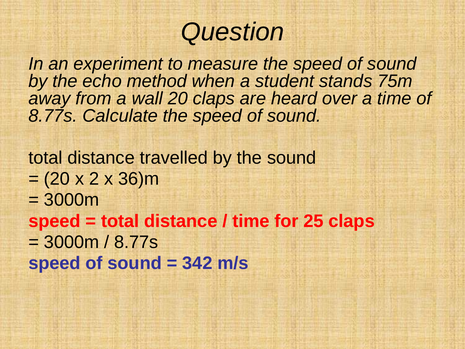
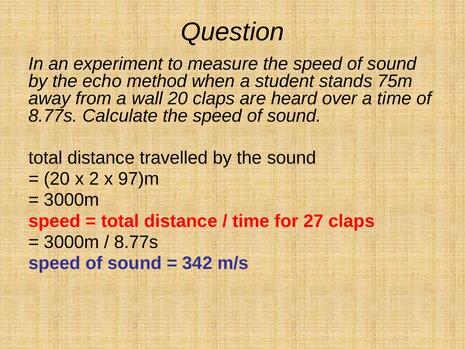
36)m: 36)m -> 97)m
25: 25 -> 27
